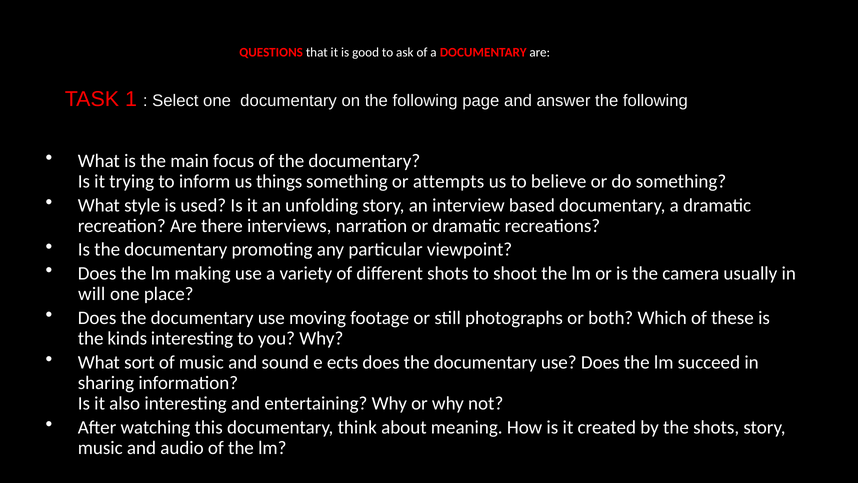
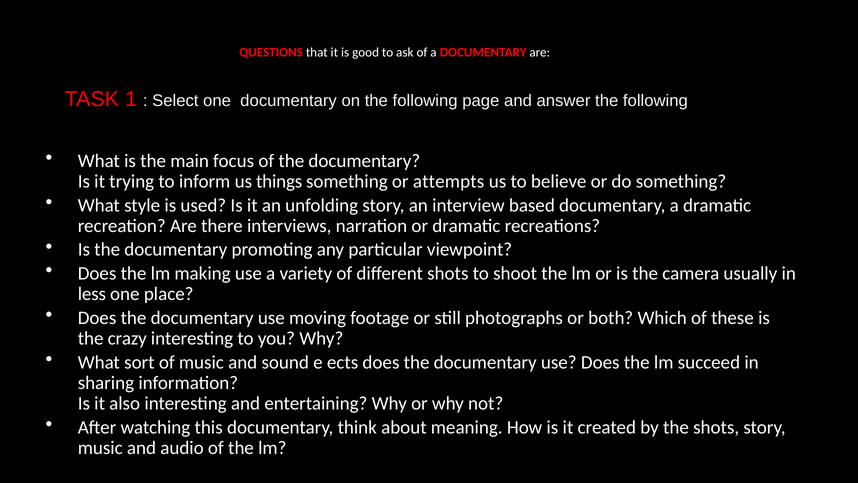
will: will -> less
kinds: kinds -> crazy
